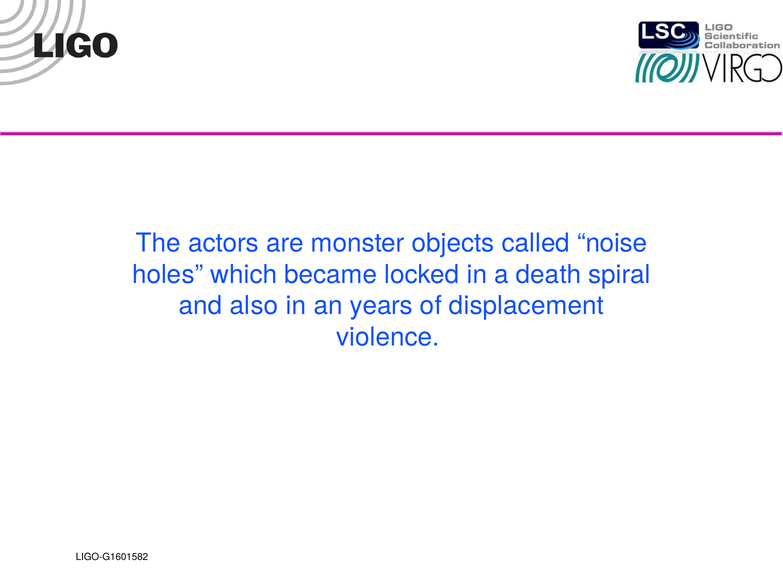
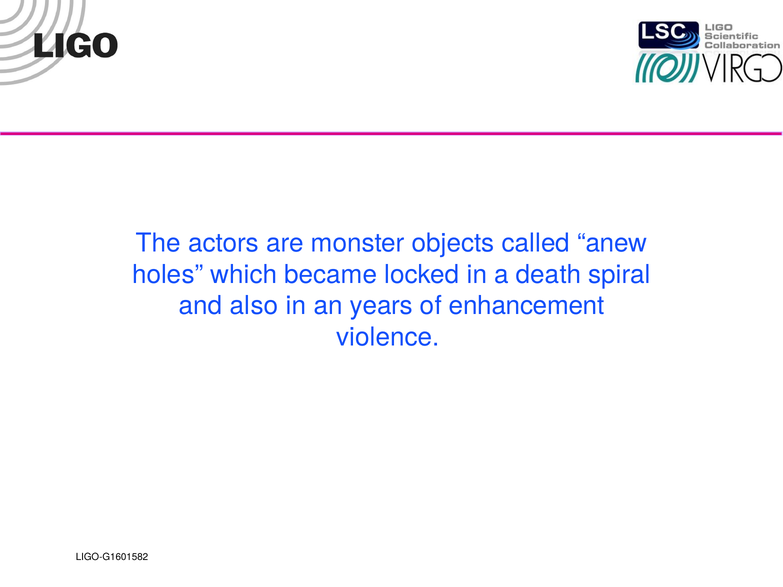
noise: noise -> anew
displacement: displacement -> enhancement
